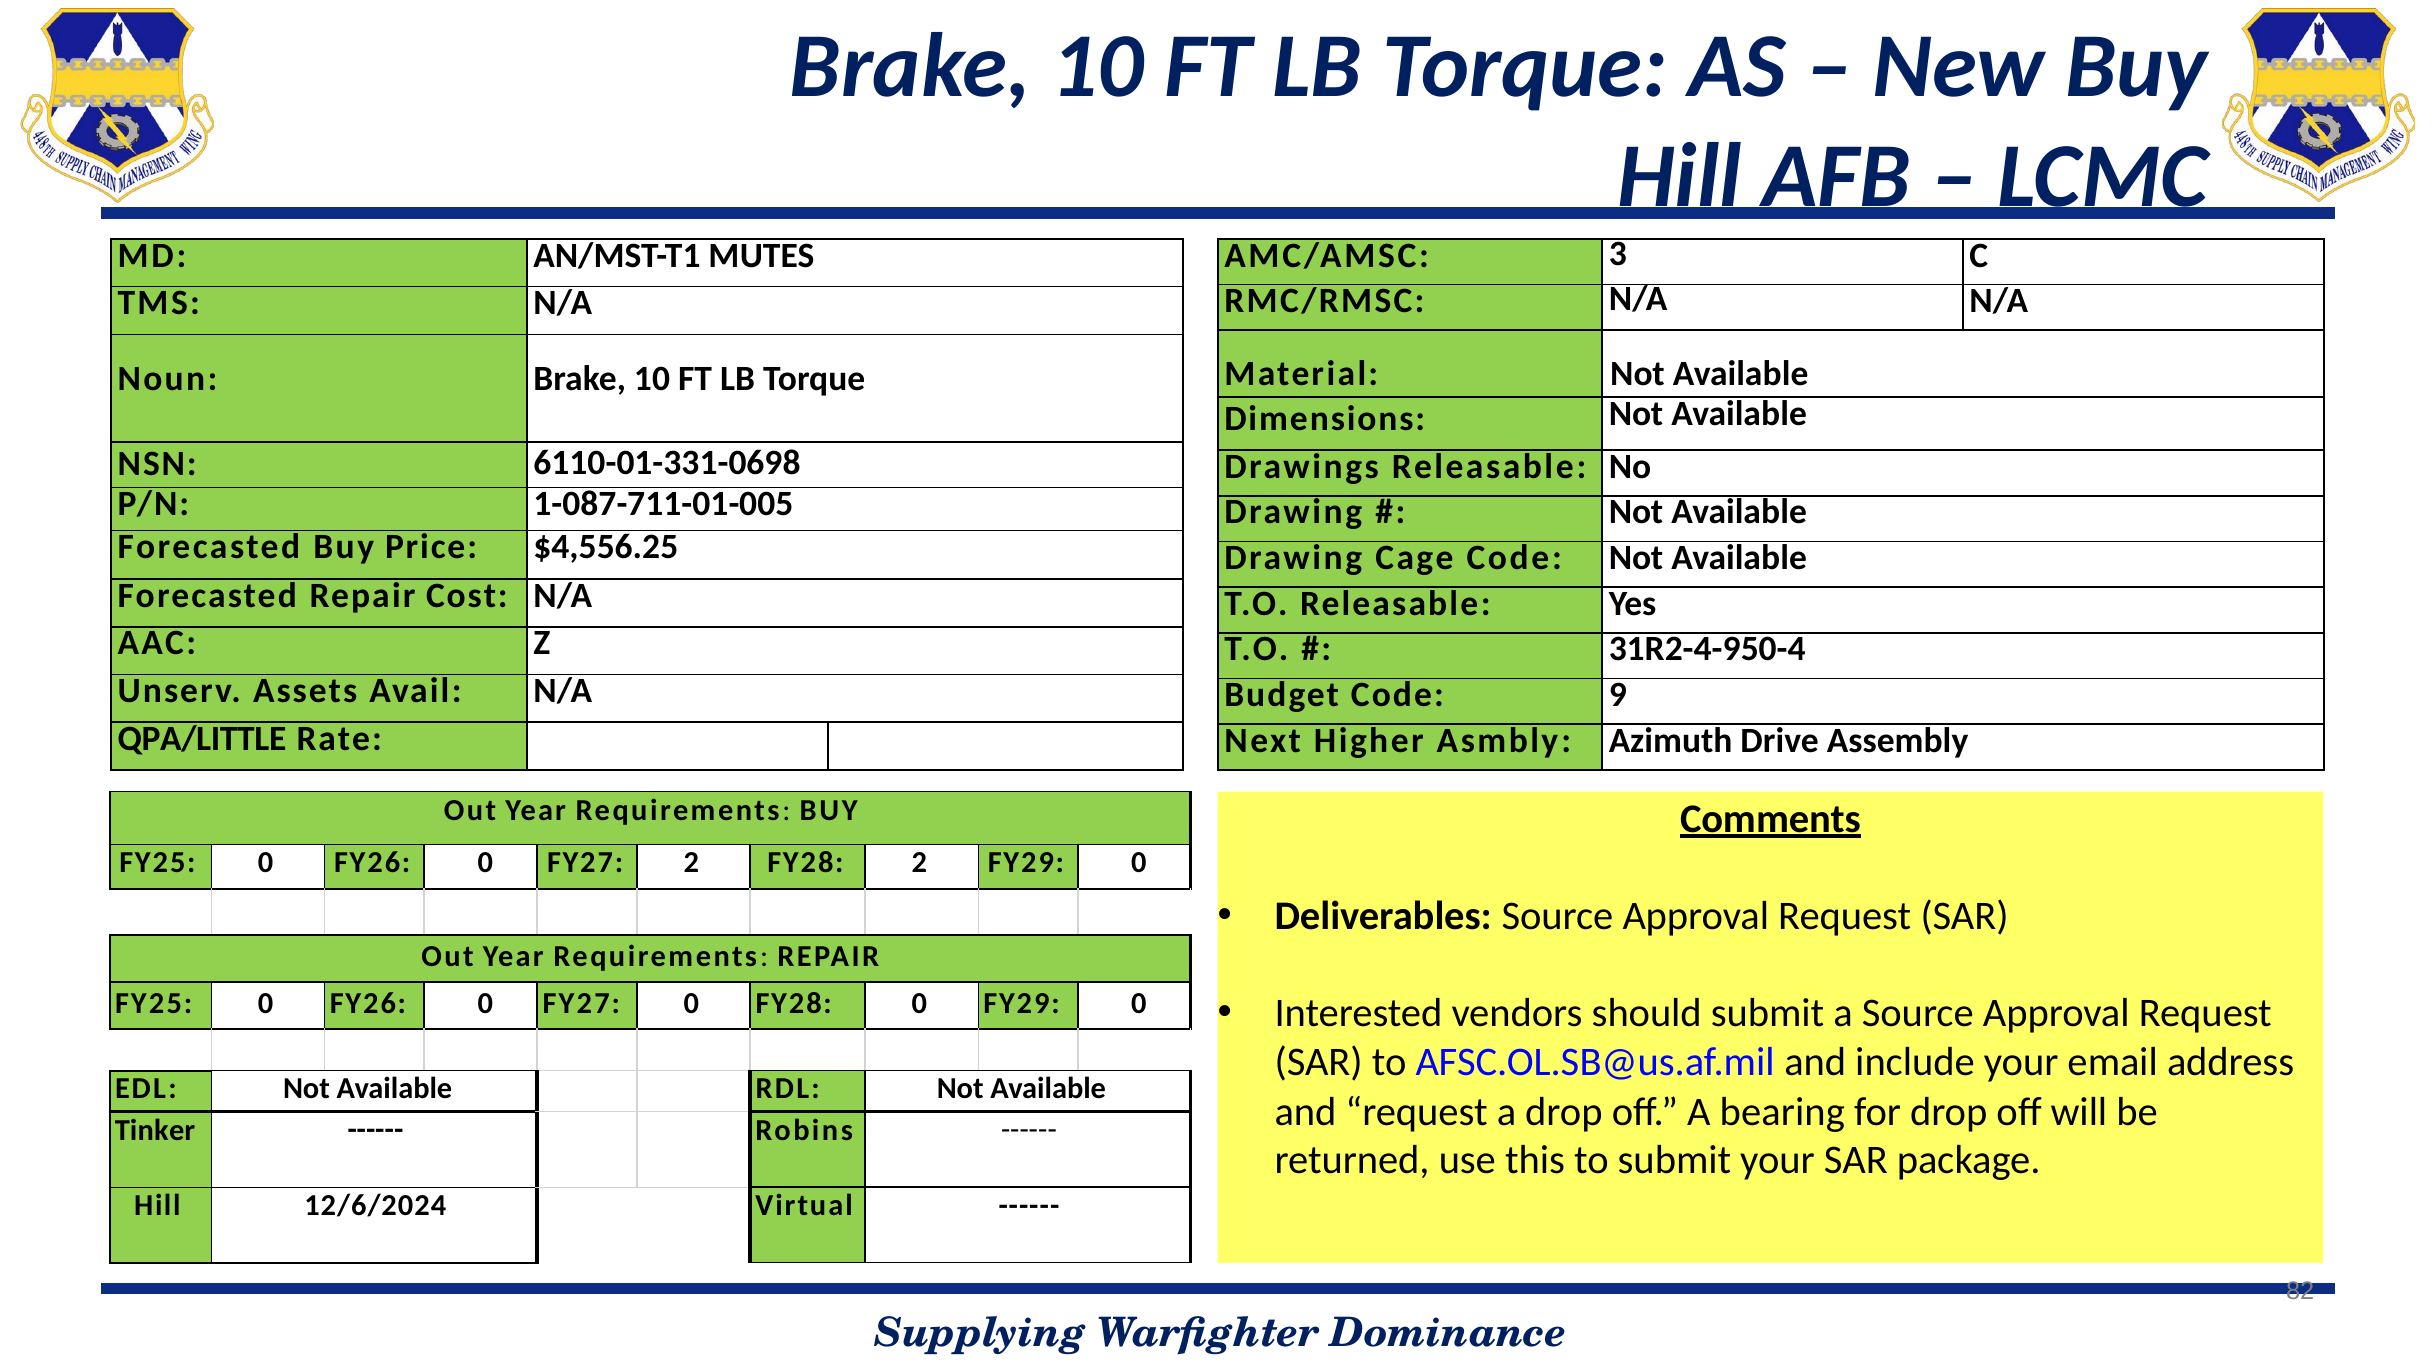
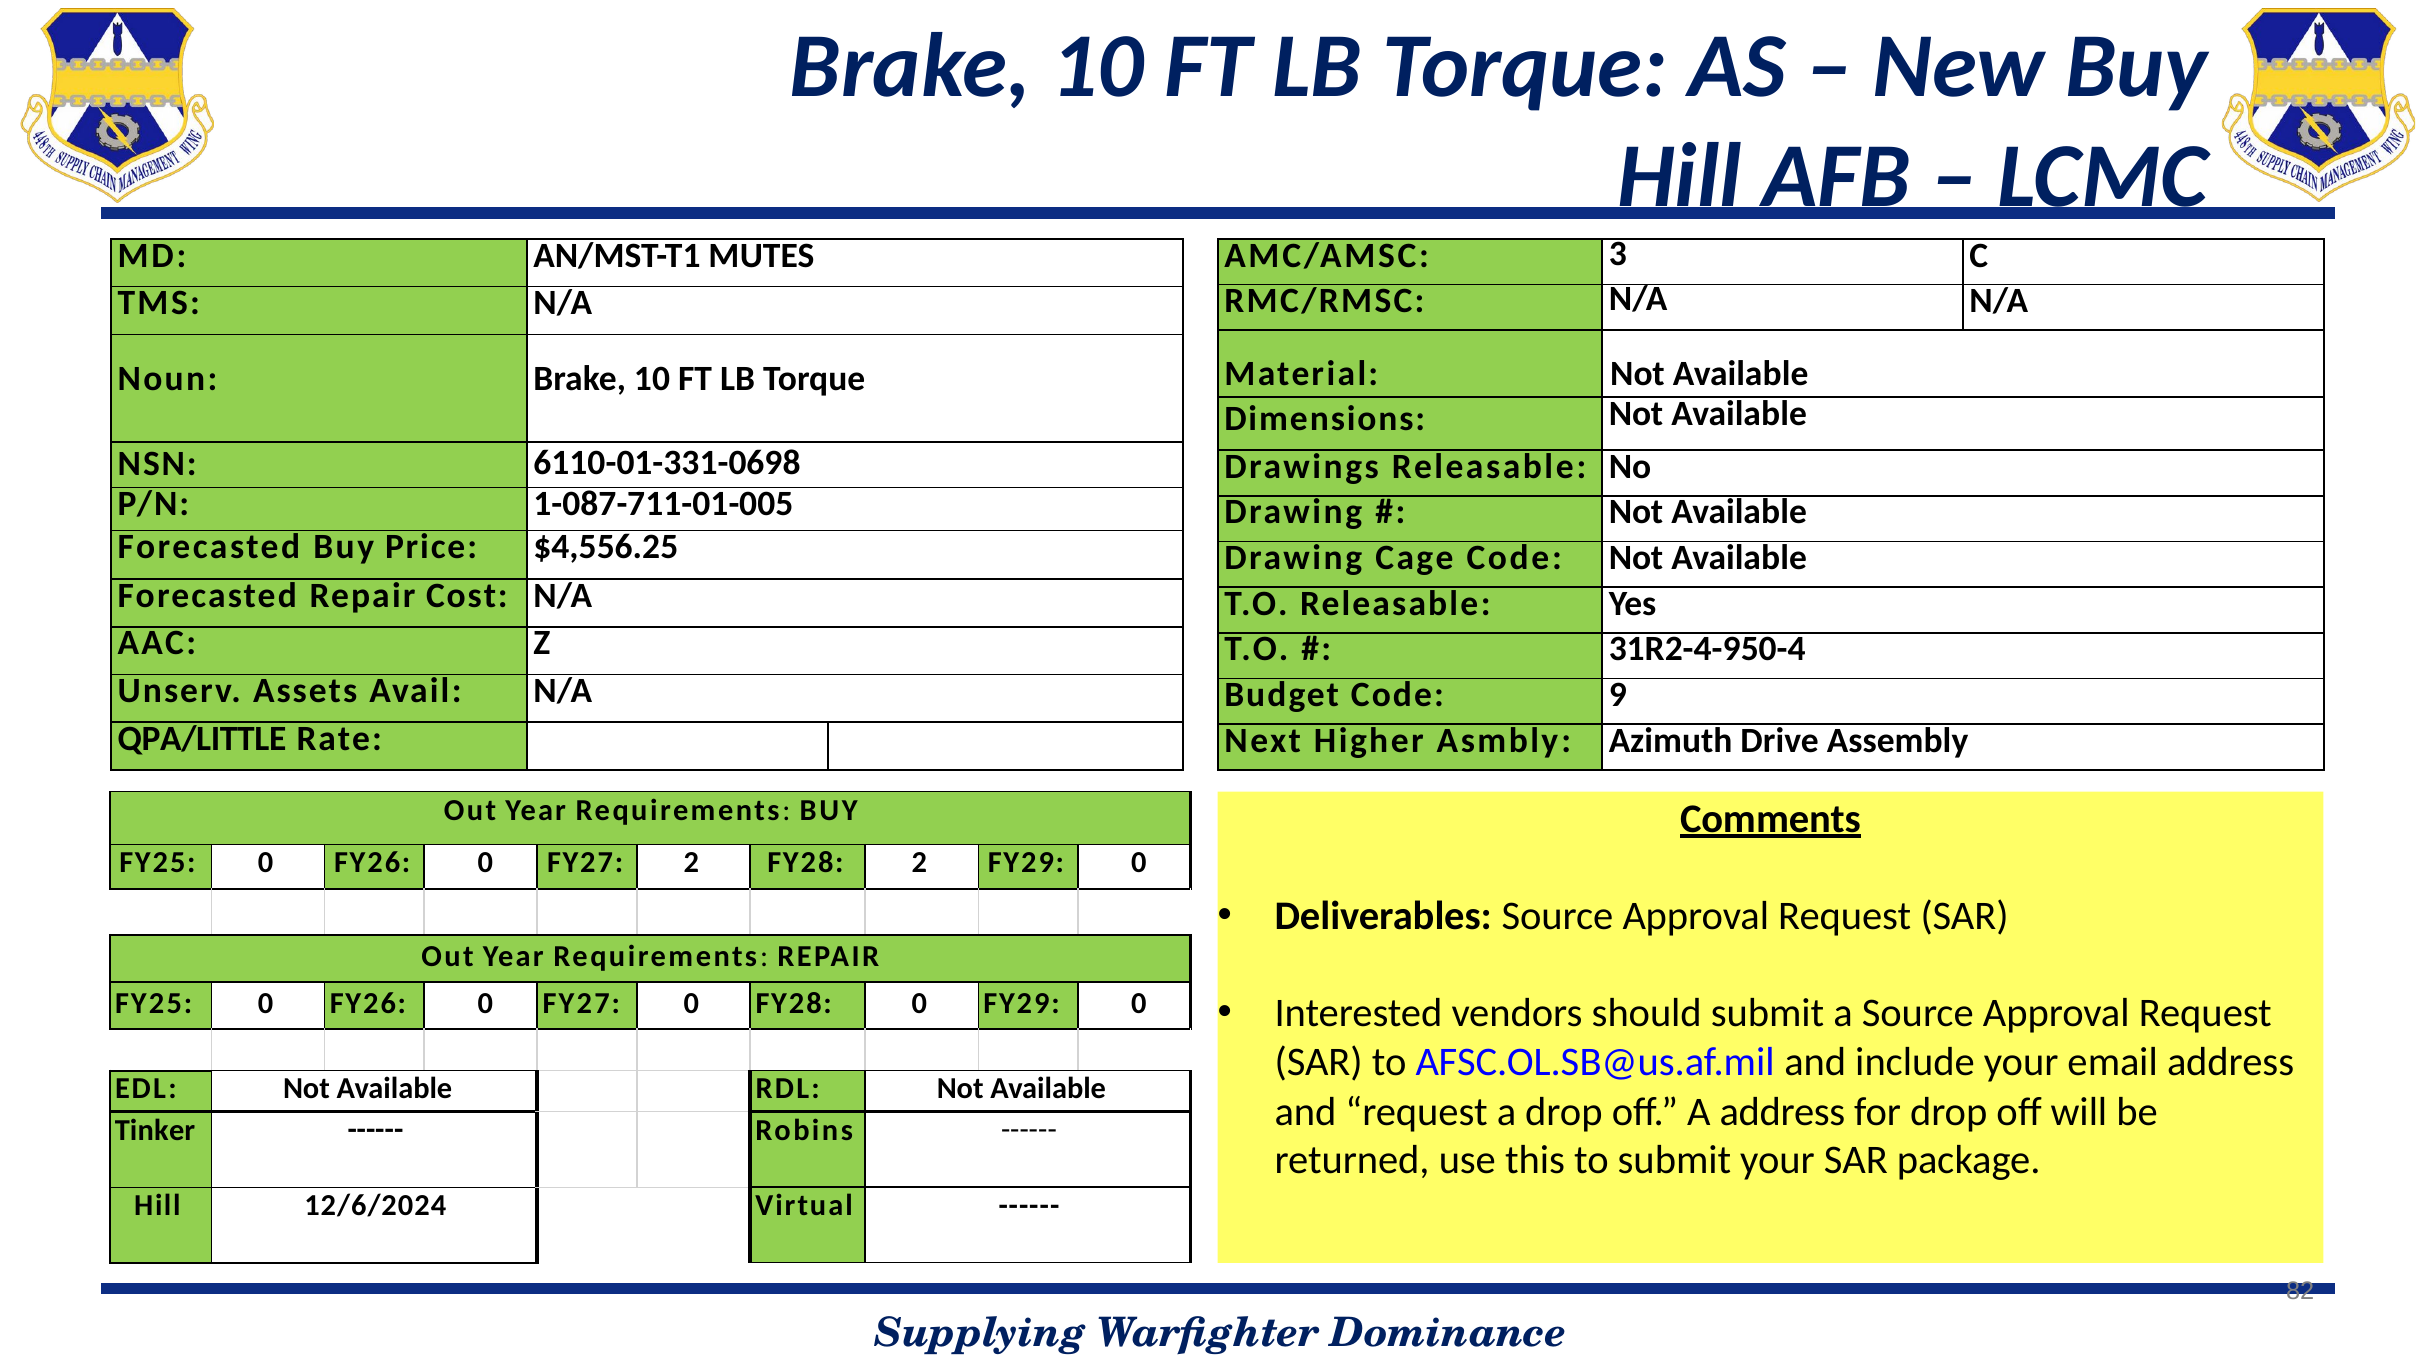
A bearing: bearing -> address
